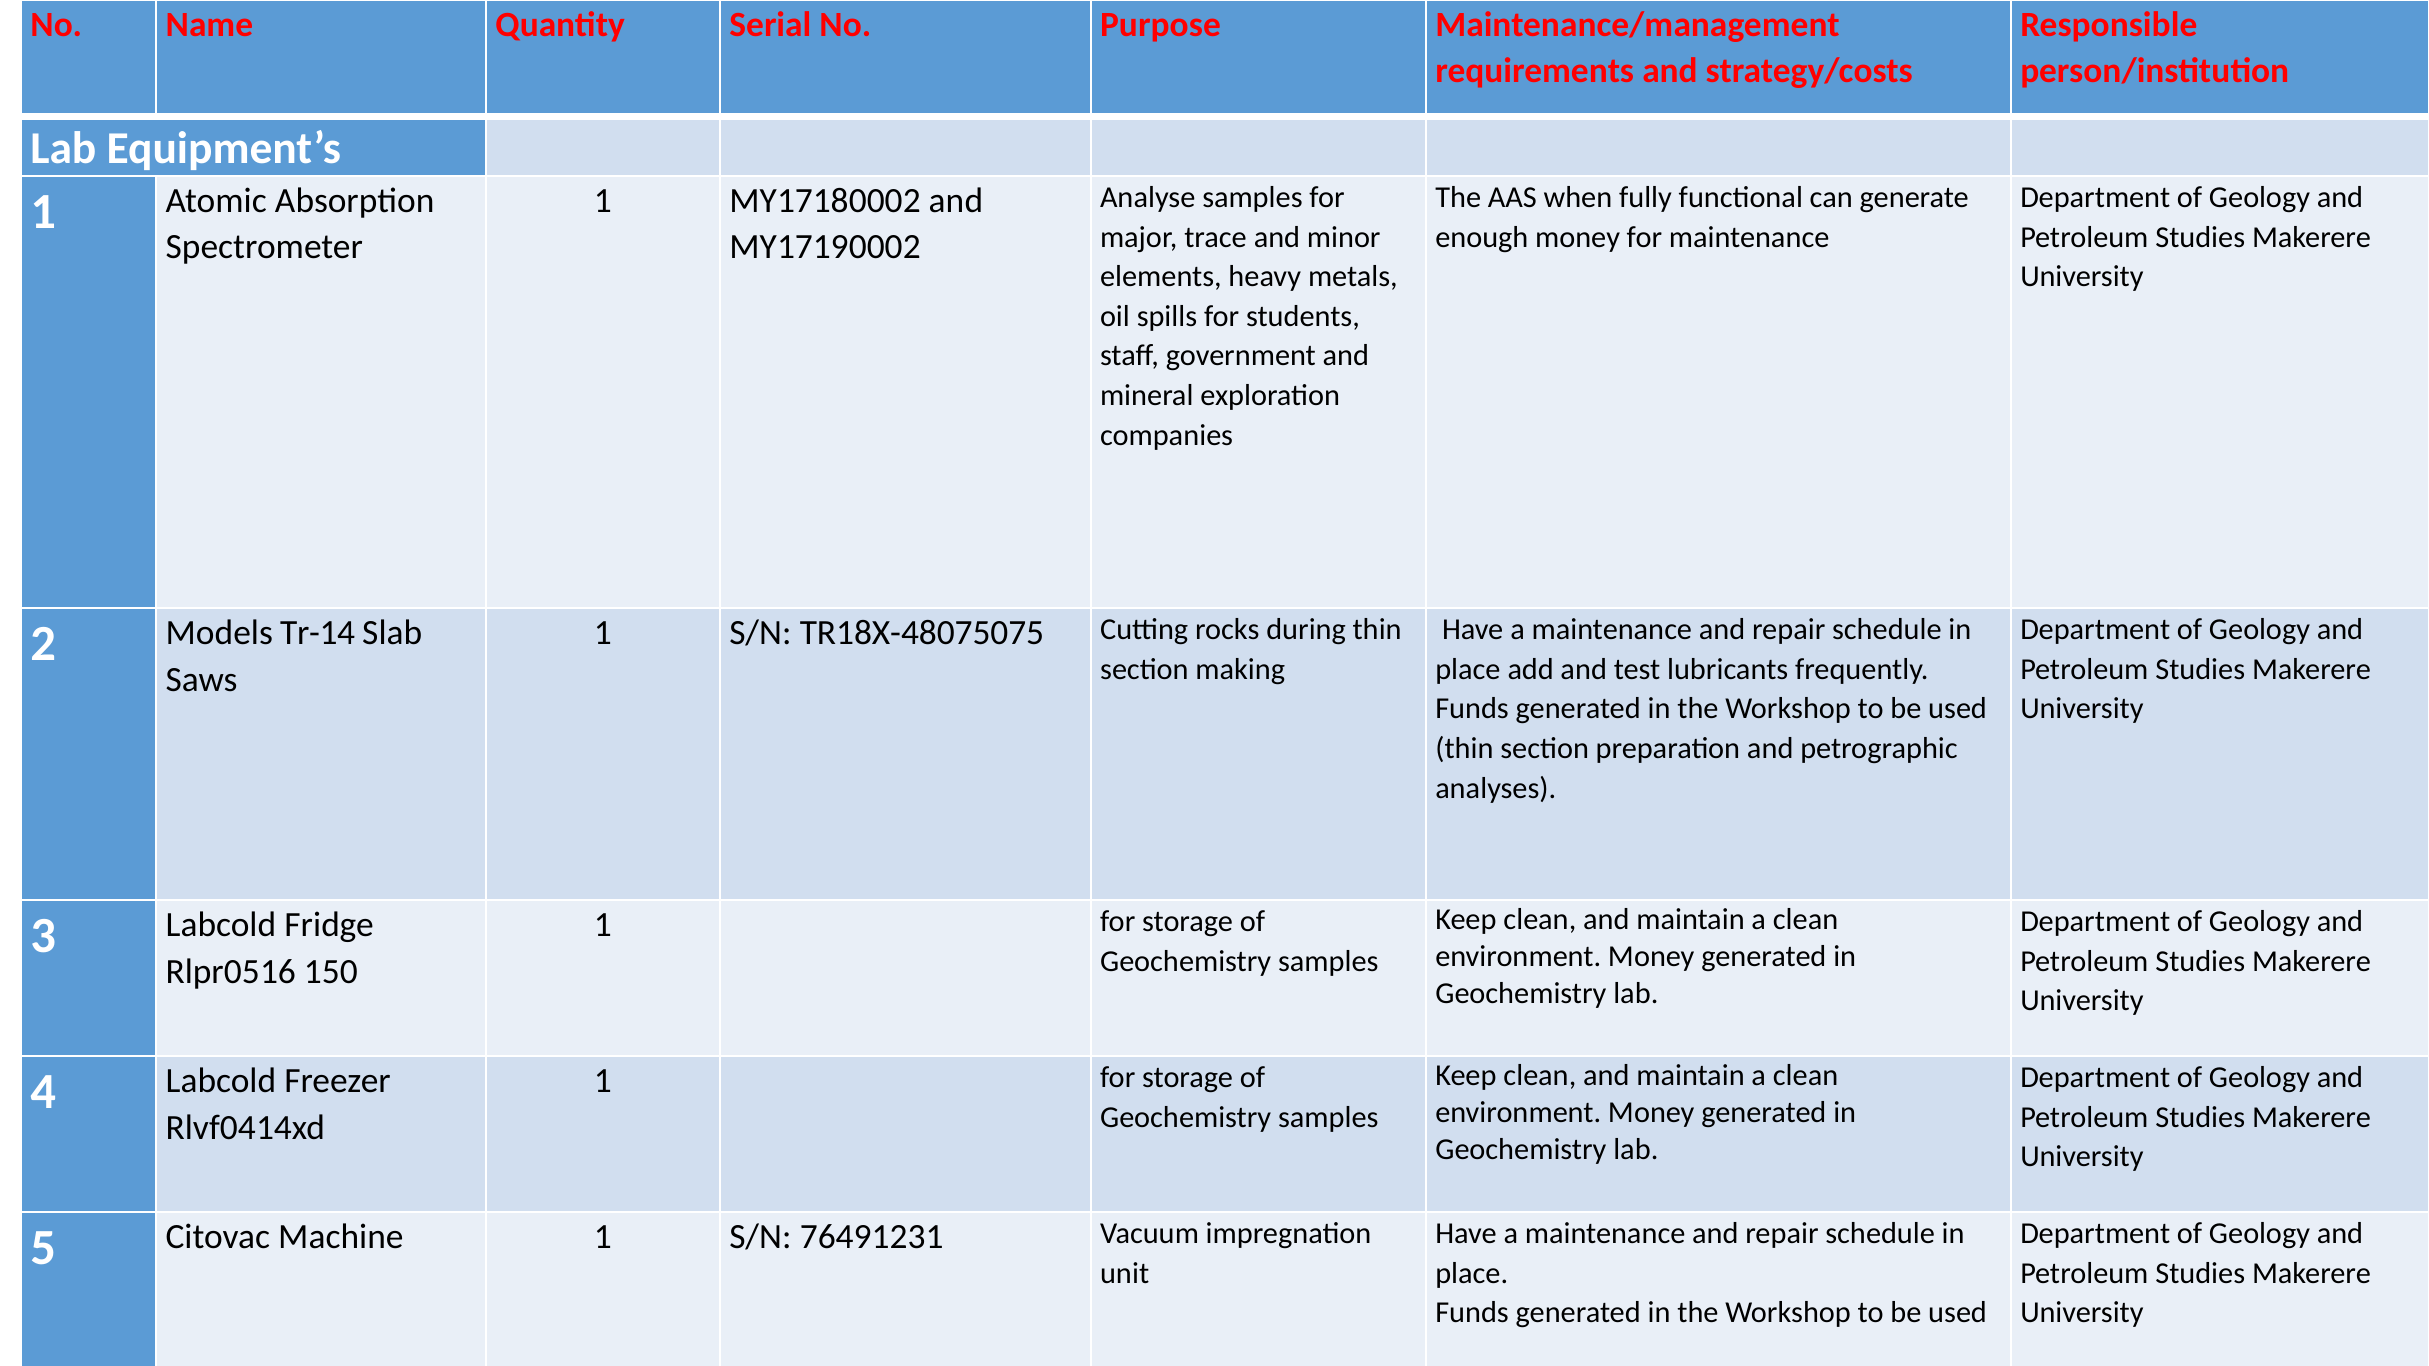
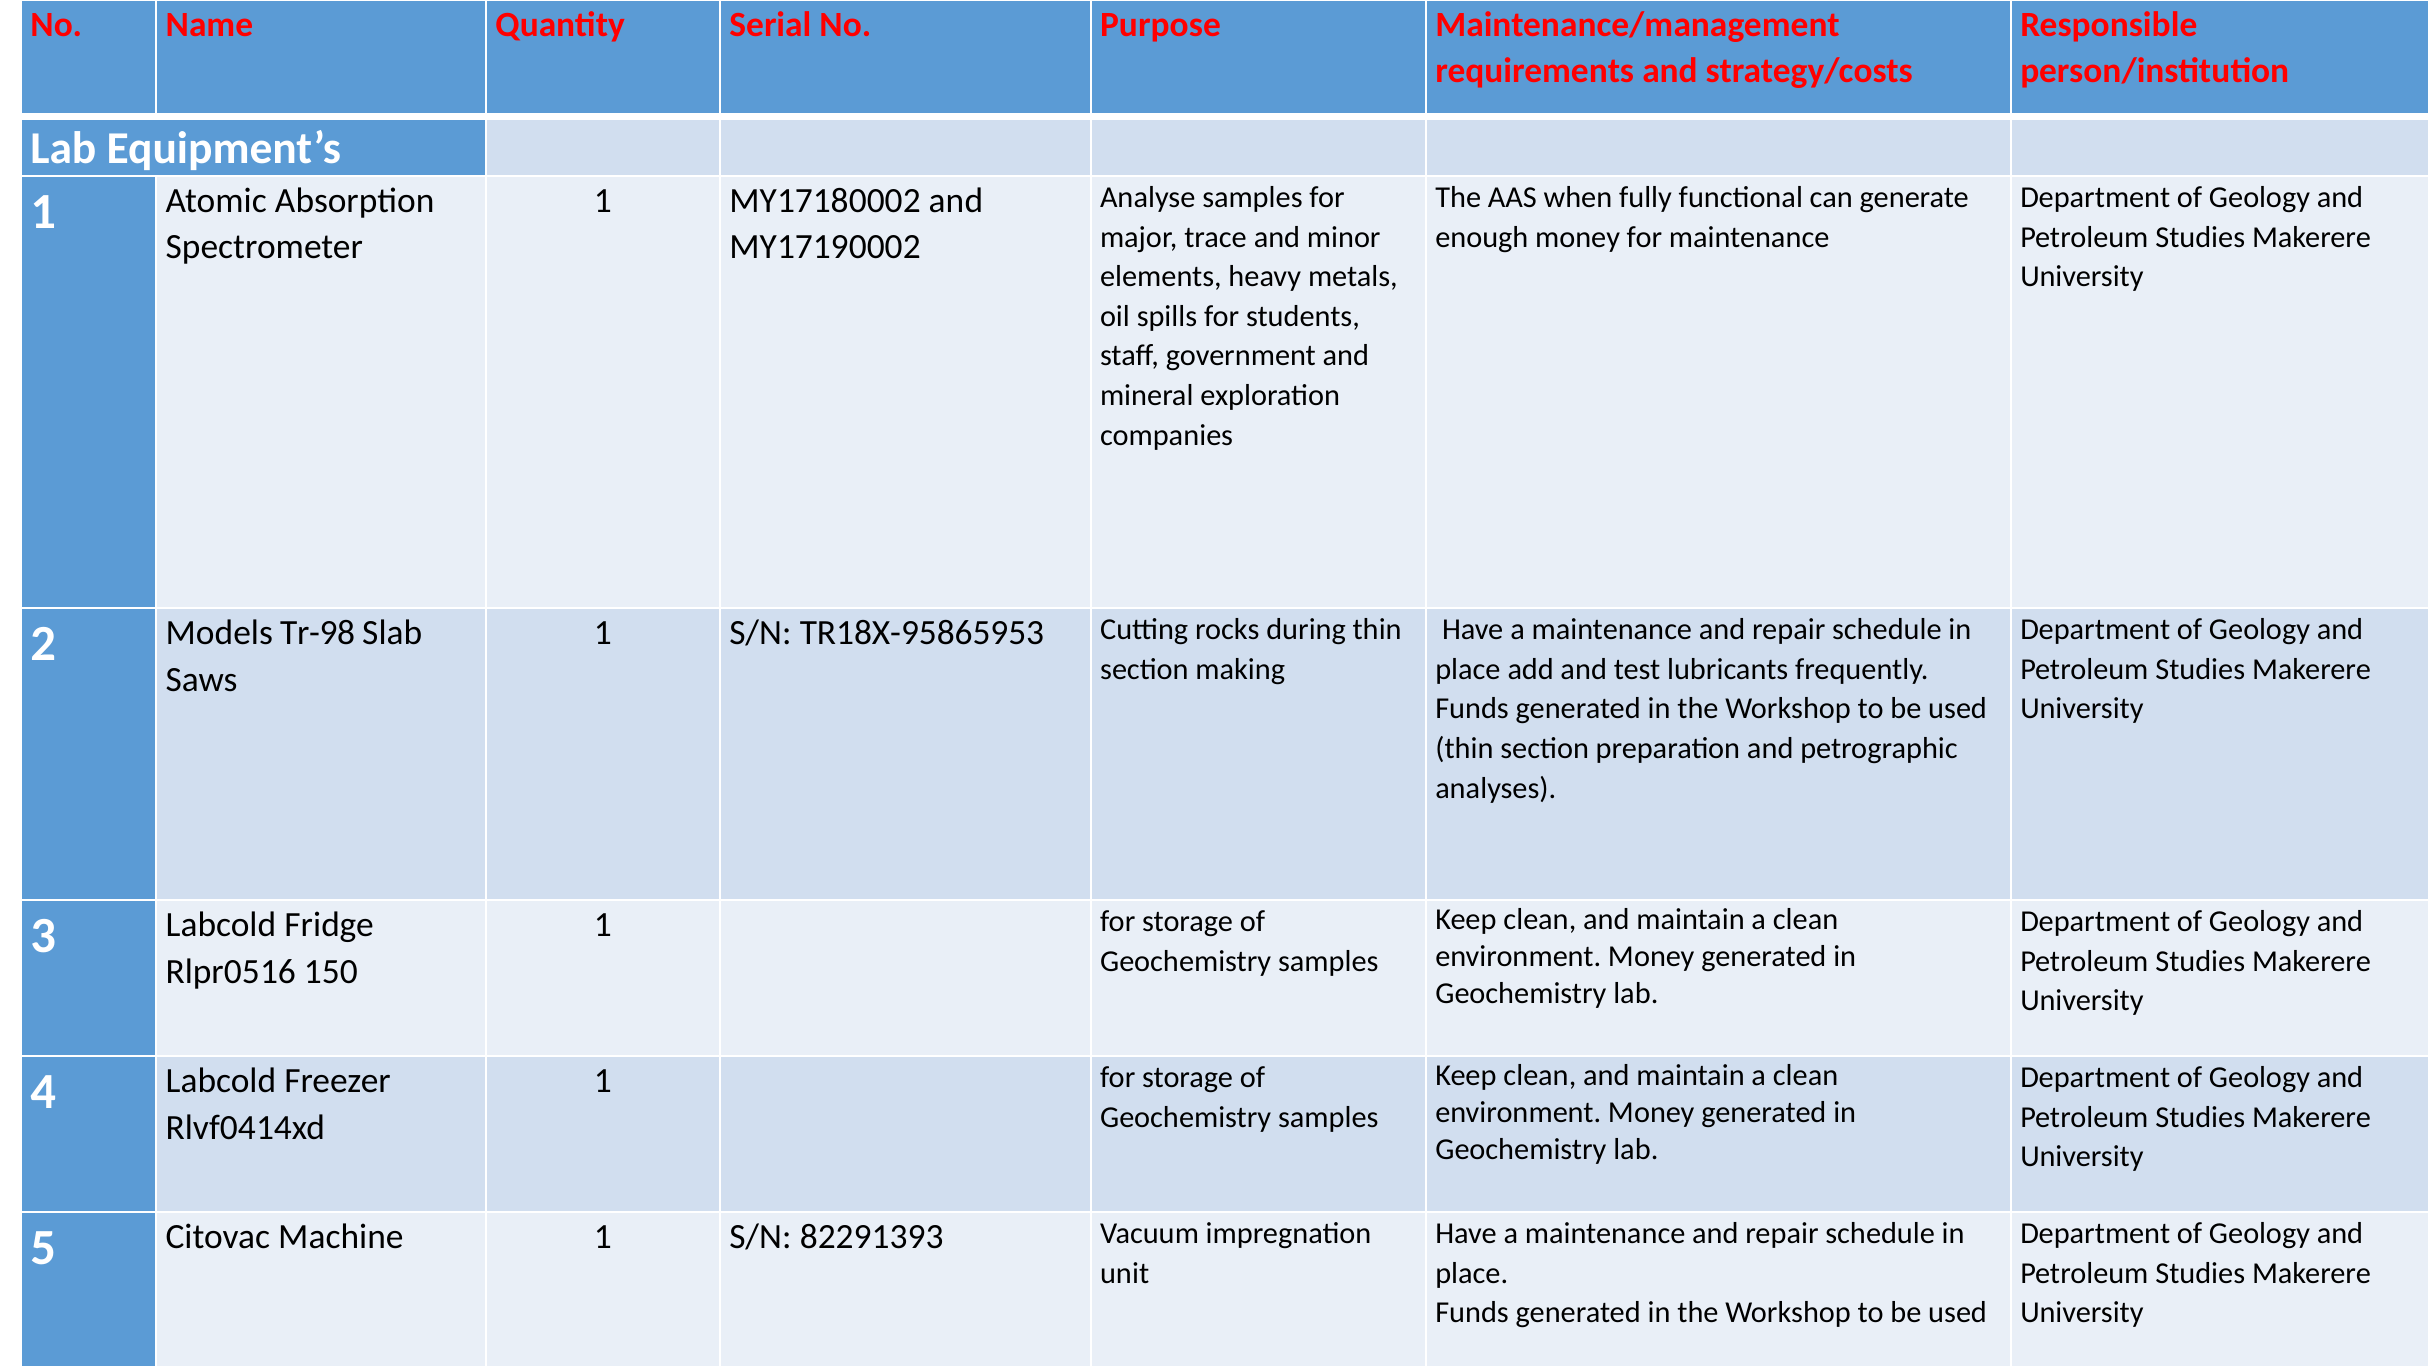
TR18X-48075075: TR18X-48075075 -> TR18X-95865953
Tr-14: Tr-14 -> Tr-98
76491231: 76491231 -> 82291393
